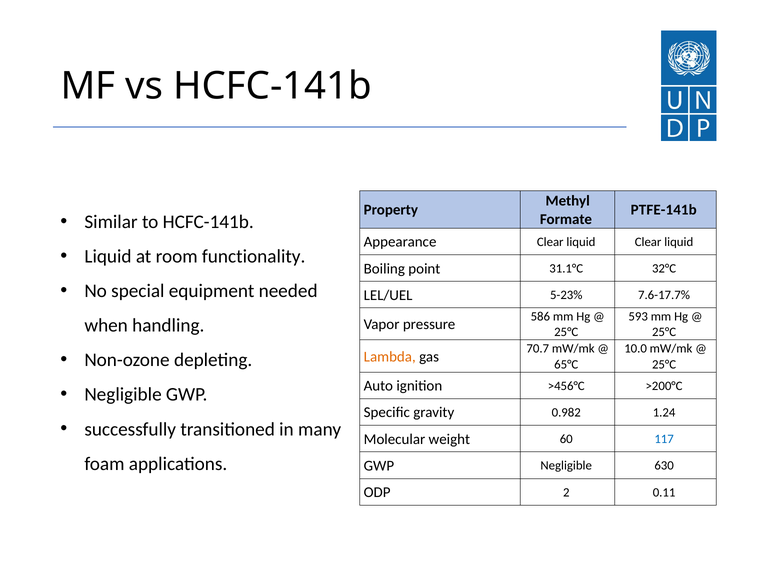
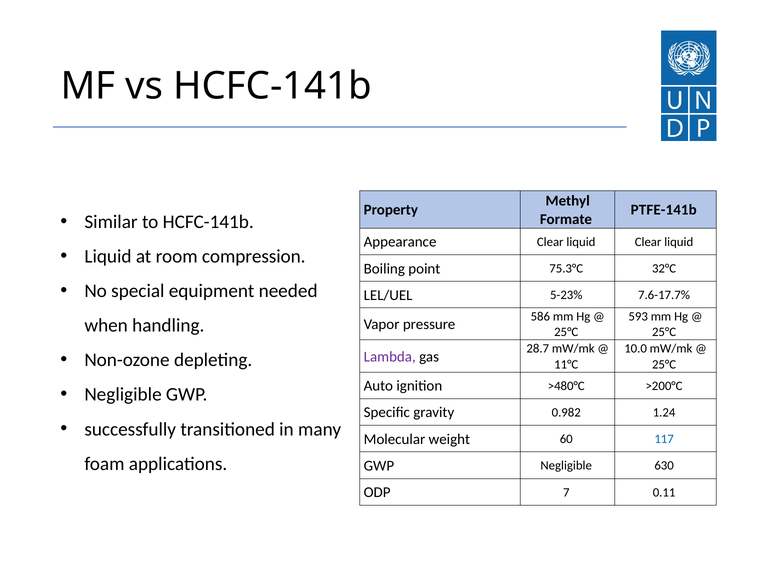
functionality: functionality -> compression
31.1°C: 31.1°C -> 75.3°C
70.7: 70.7 -> 28.7
Lambda colour: orange -> purple
65°C: 65°C -> 11°C
>456°C: >456°C -> >480°C
2: 2 -> 7
